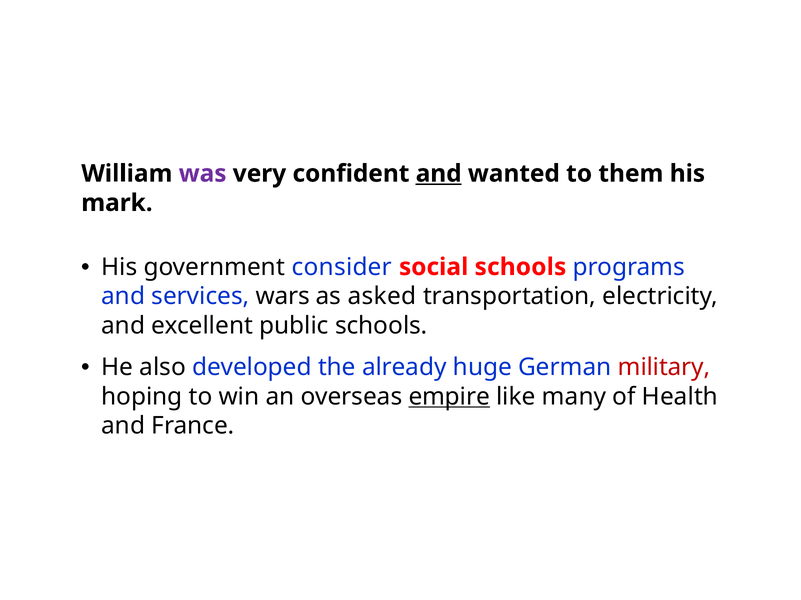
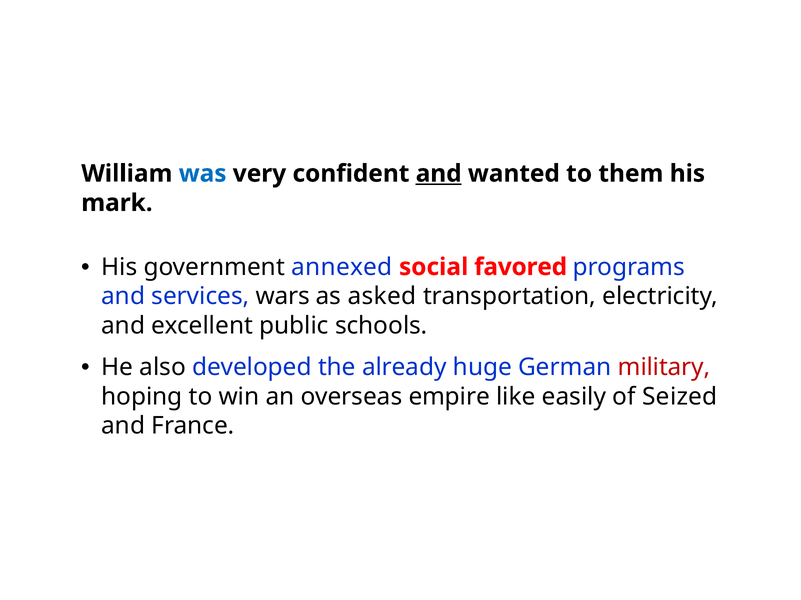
was colour: purple -> blue
consider: consider -> annexed
social schools: schools -> favored
empire underline: present -> none
many: many -> easily
Health: Health -> Seized
